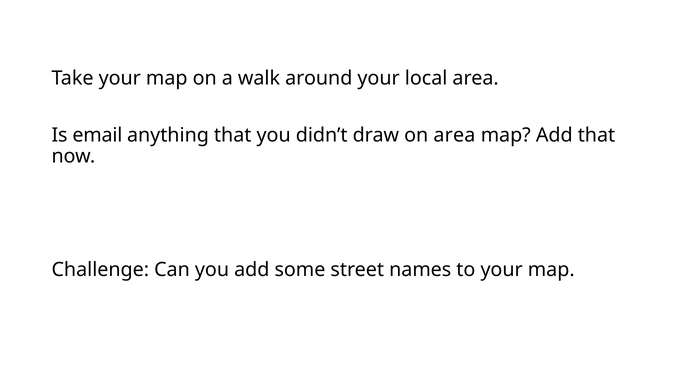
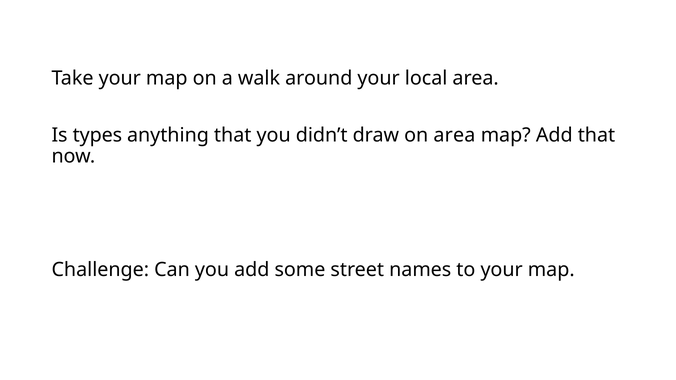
email: email -> types
